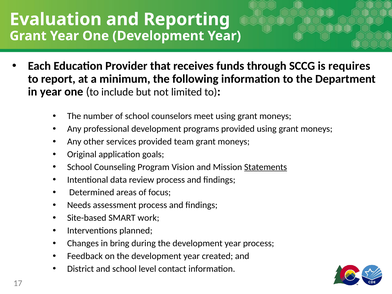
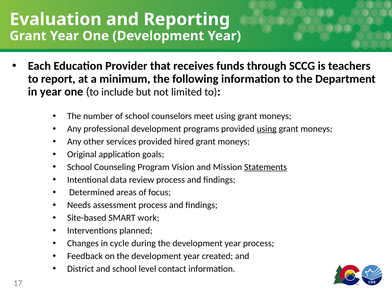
requires: requires -> teachers
using at (267, 129) underline: none -> present
team: team -> hired
bring: bring -> cycle
